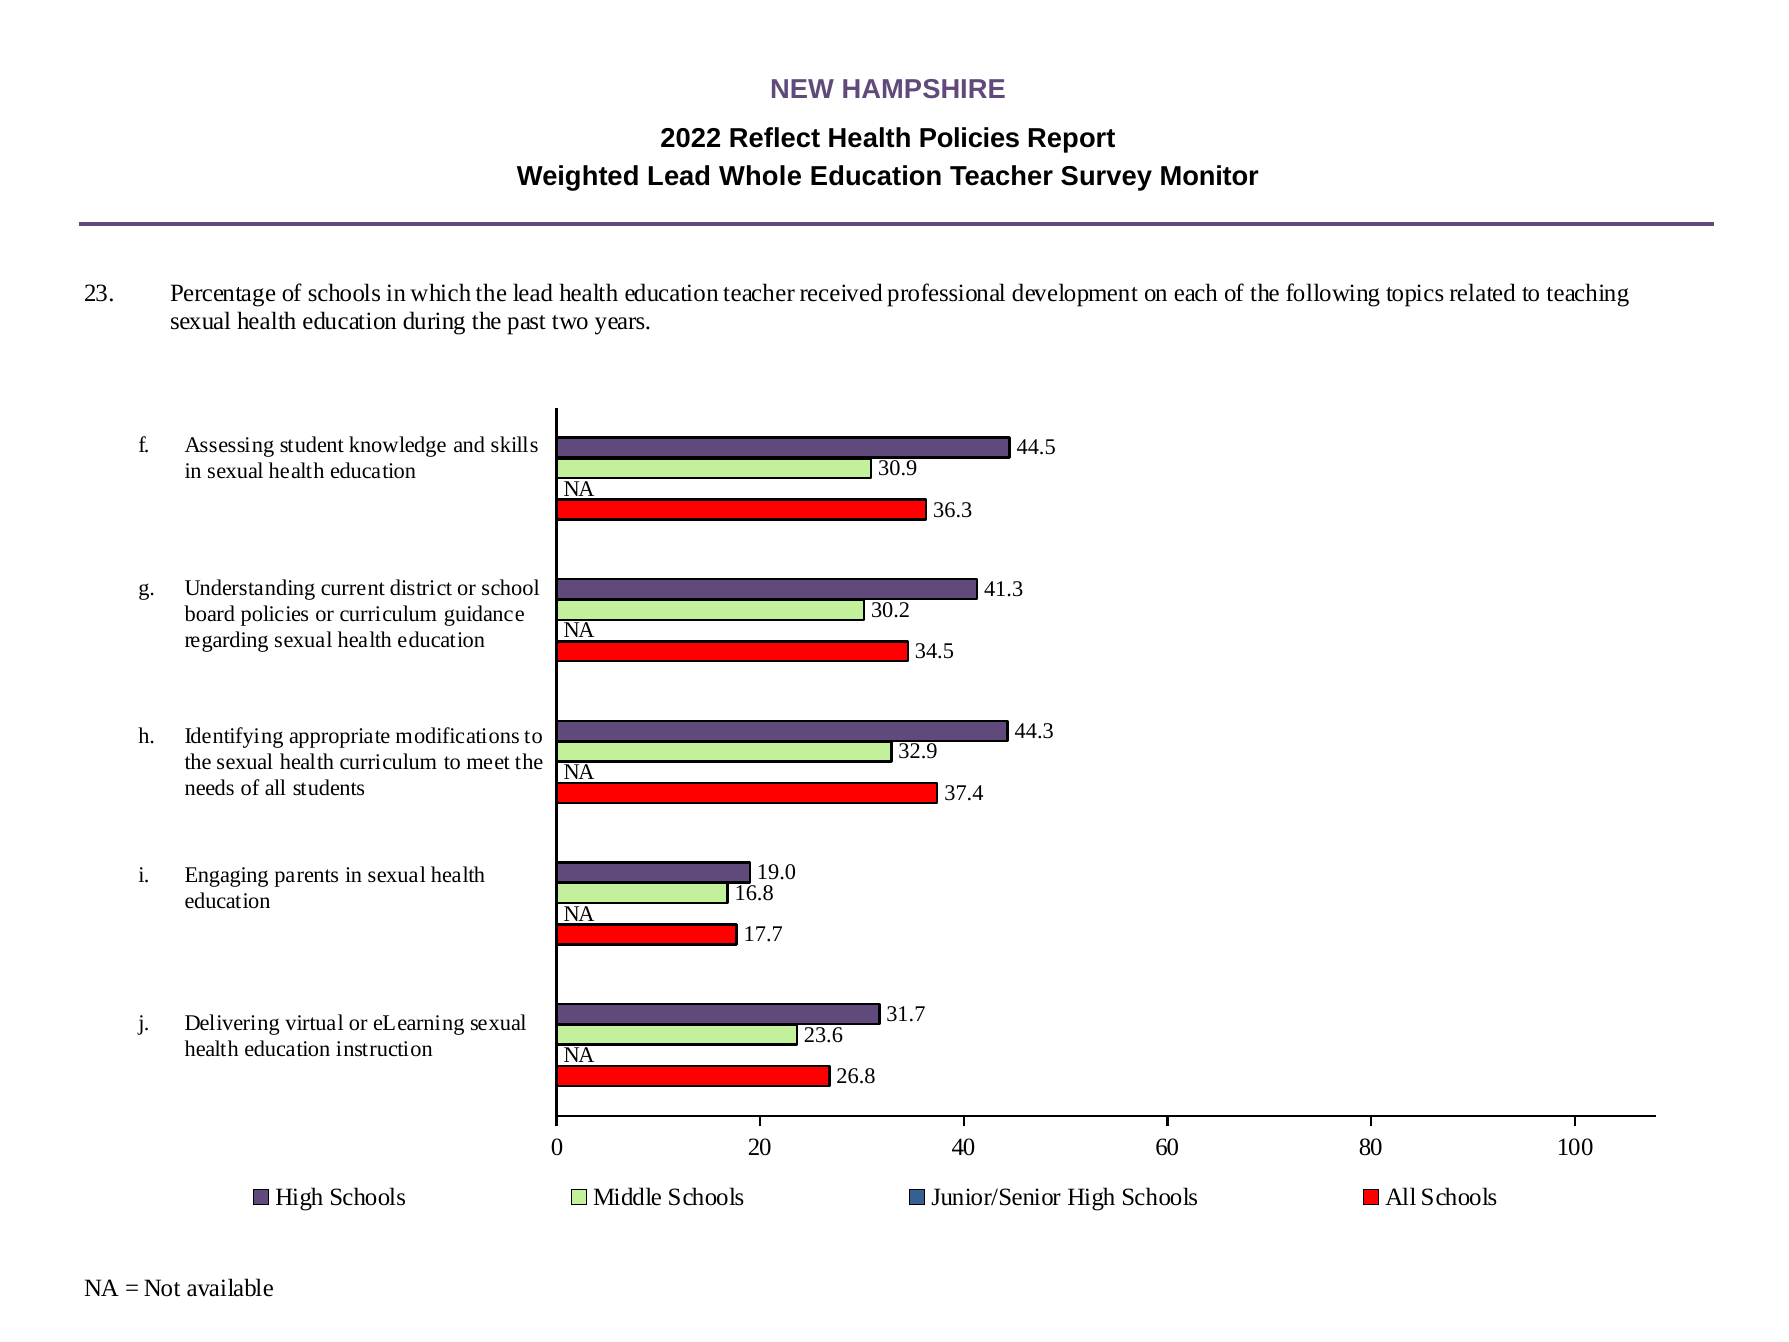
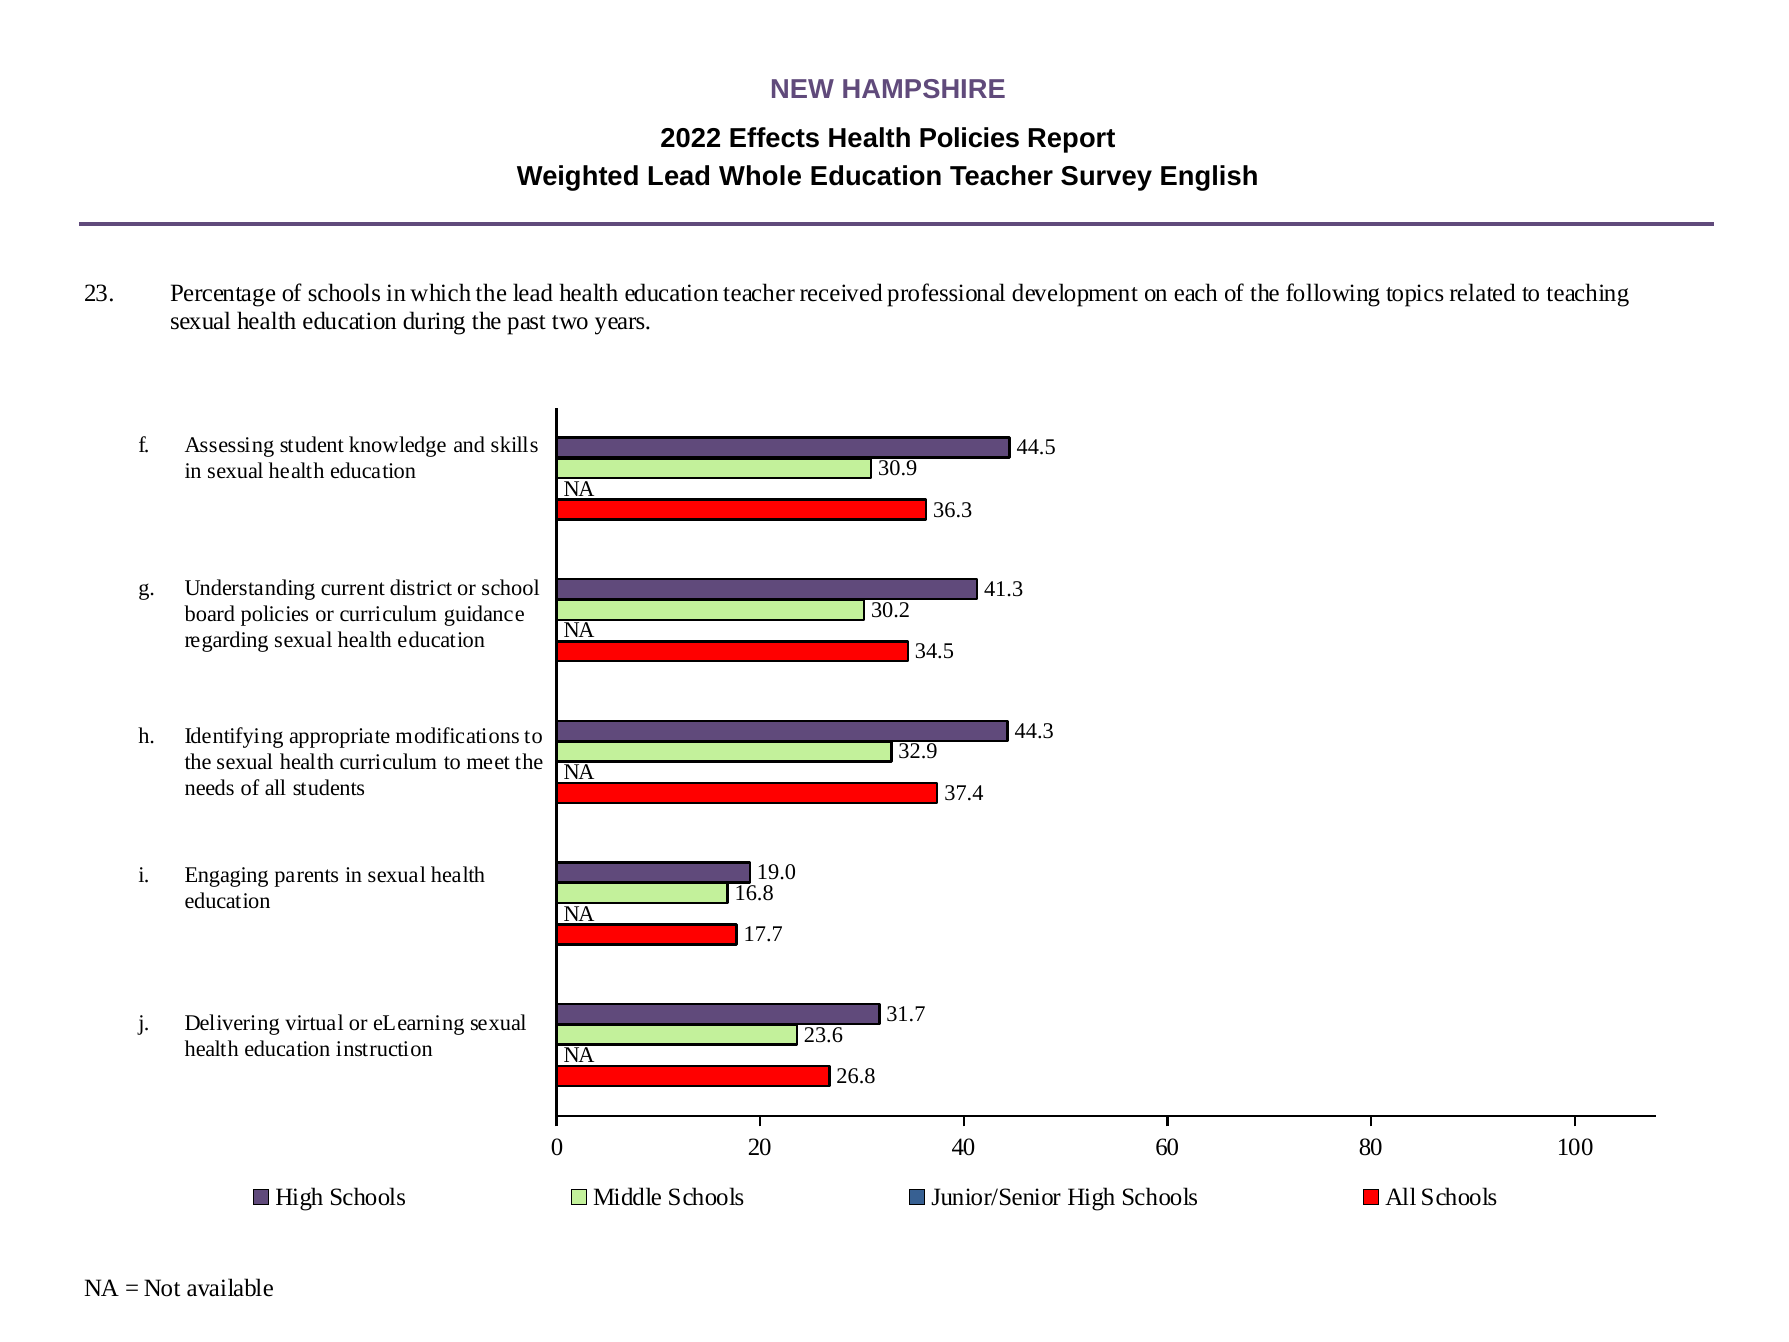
Reflect: Reflect -> Effects
Monitor: Monitor -> English
